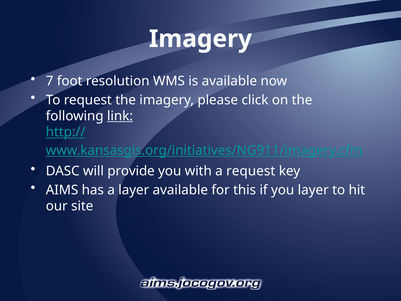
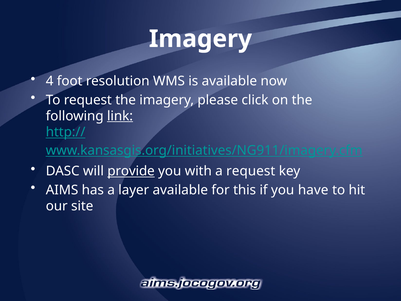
7: 7 -> 4
provide underline: none -> present
you layer: layer -> have
